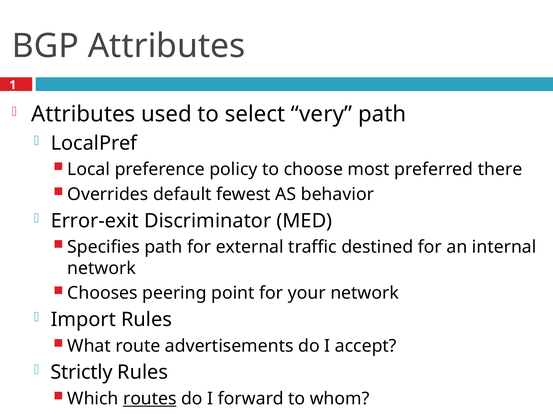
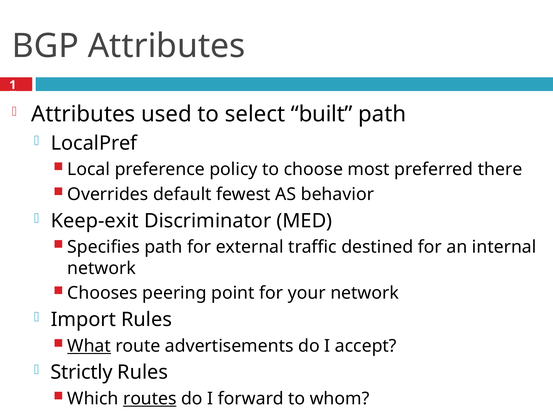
very: very -> built
Error-exit: Error-exit -> Keep-exit
What underline: none -> present
